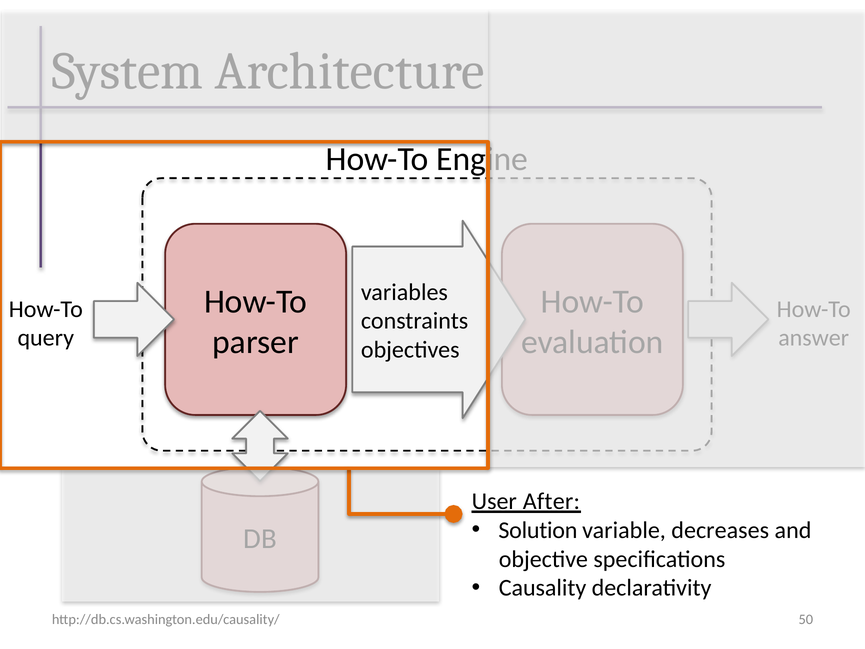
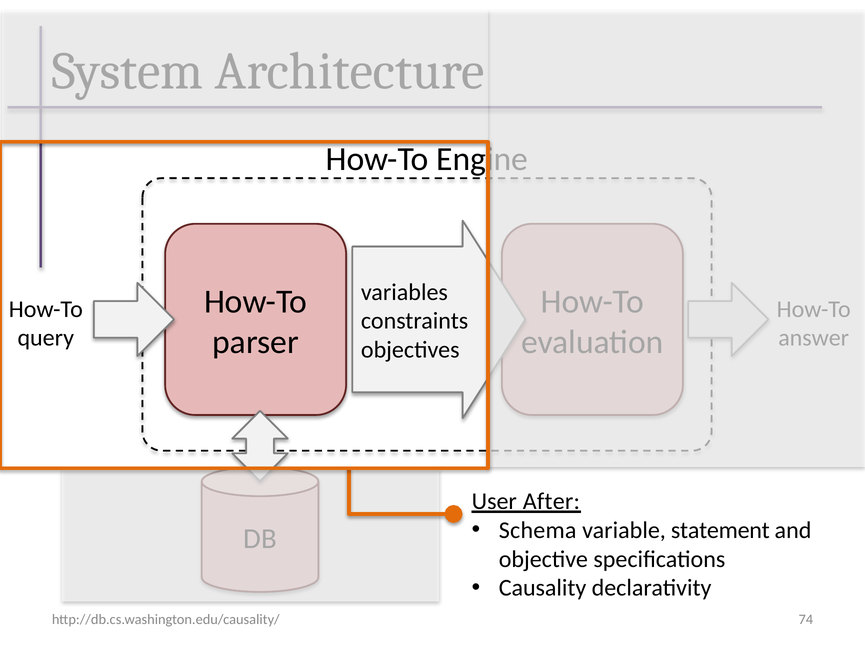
Solution: Solution -> Schema
decreases: decreases -> statement
50: 50 -> 74
